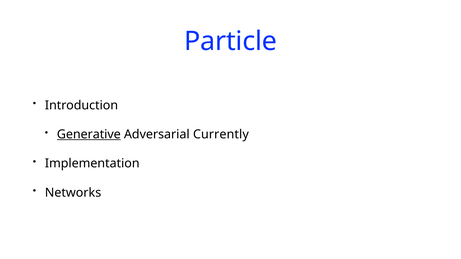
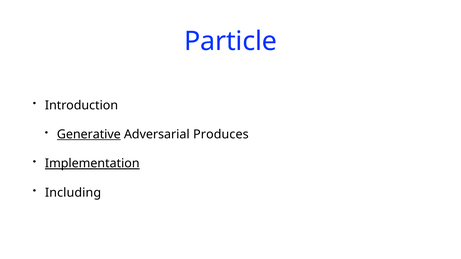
Currently: Currently -> Produces
Implementation underline: none -> present
Networks: Networks -> Including
